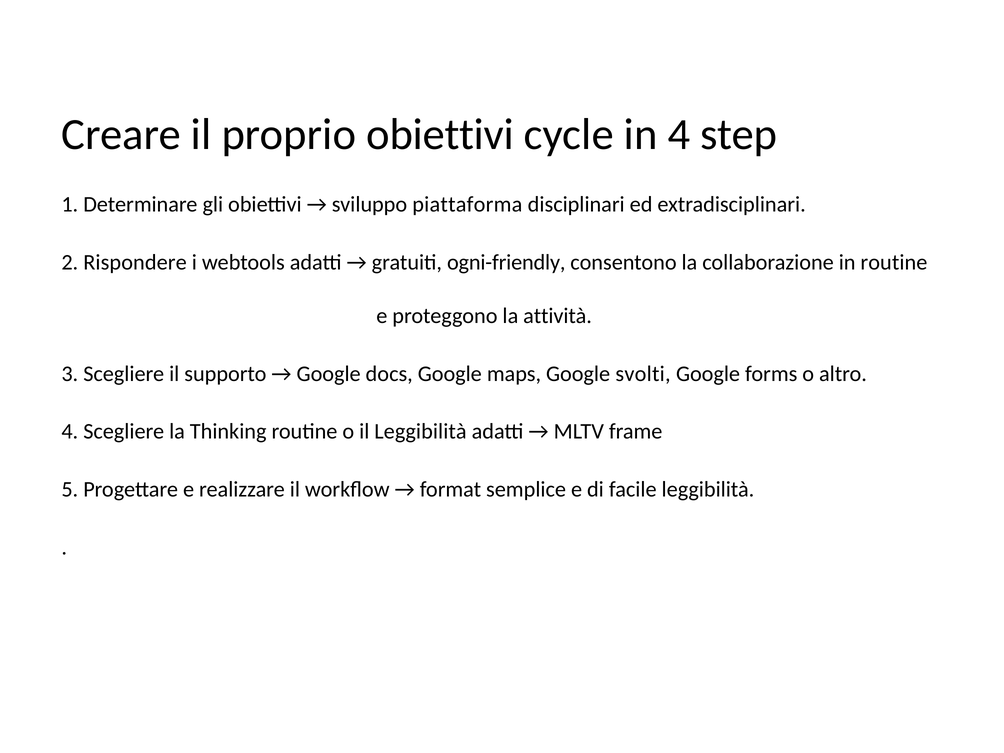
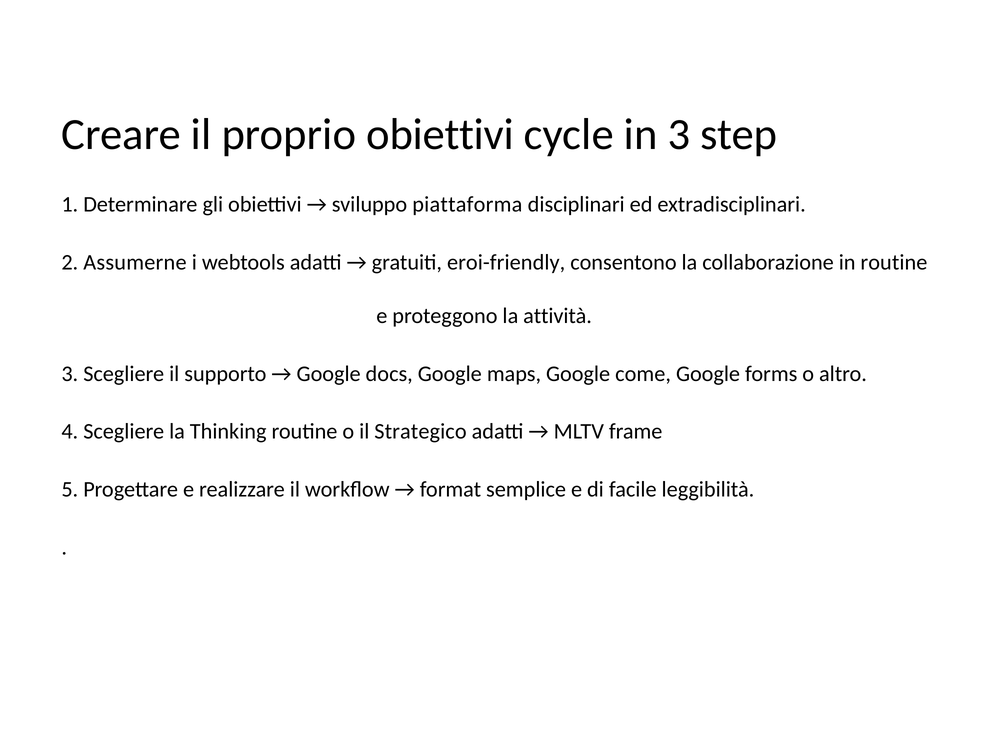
in 4: 4 -> 3
Rispondere: Rispondere -> Assumerne
ogni-friendly: ogni-friendly -> eroi-friendly
svolti: svolti -> come
il Leggibilità: Leggibilità -> Strategico
